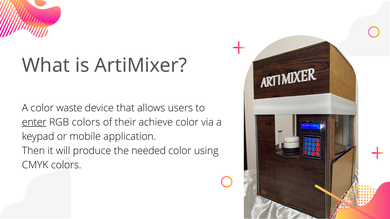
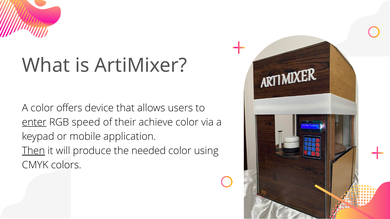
waste: waste -> offers
RGB colors: colors -> speed
Then underline: none -> present
